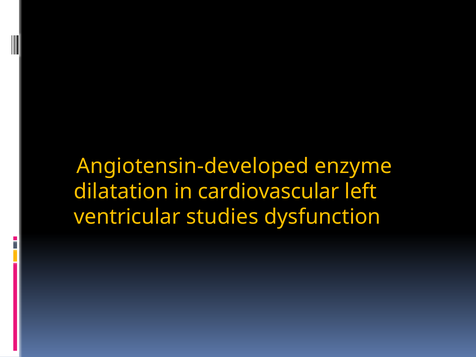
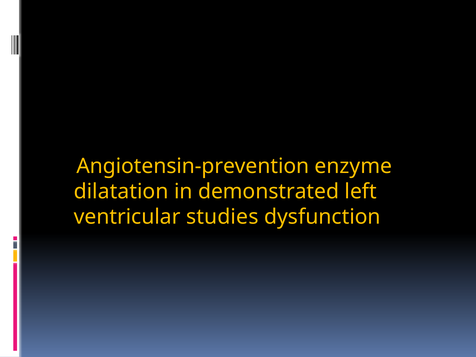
Angiotensin-developed: Angiotensin-developed -> Angiotensin-prevention
cardiovascular: cardiovascular -> demonstrated
